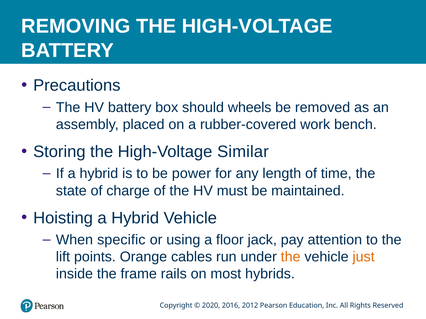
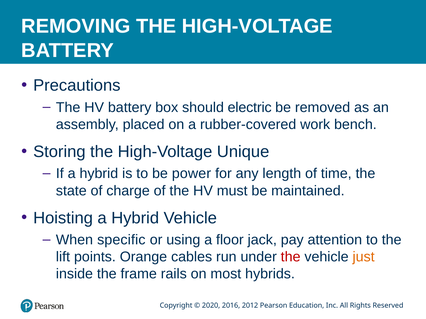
wheels: wheels -> electric
Similar: Similar -> Unique
the at (291, 257) colour: orange -> red
